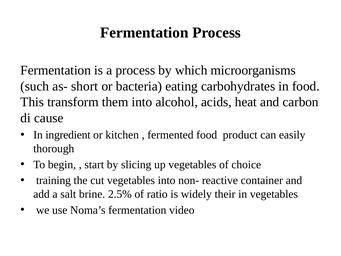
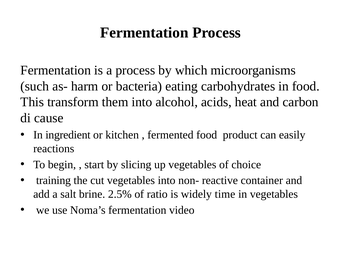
short: short -> harm
thorough: thorough -> reactions
their: their -> time
